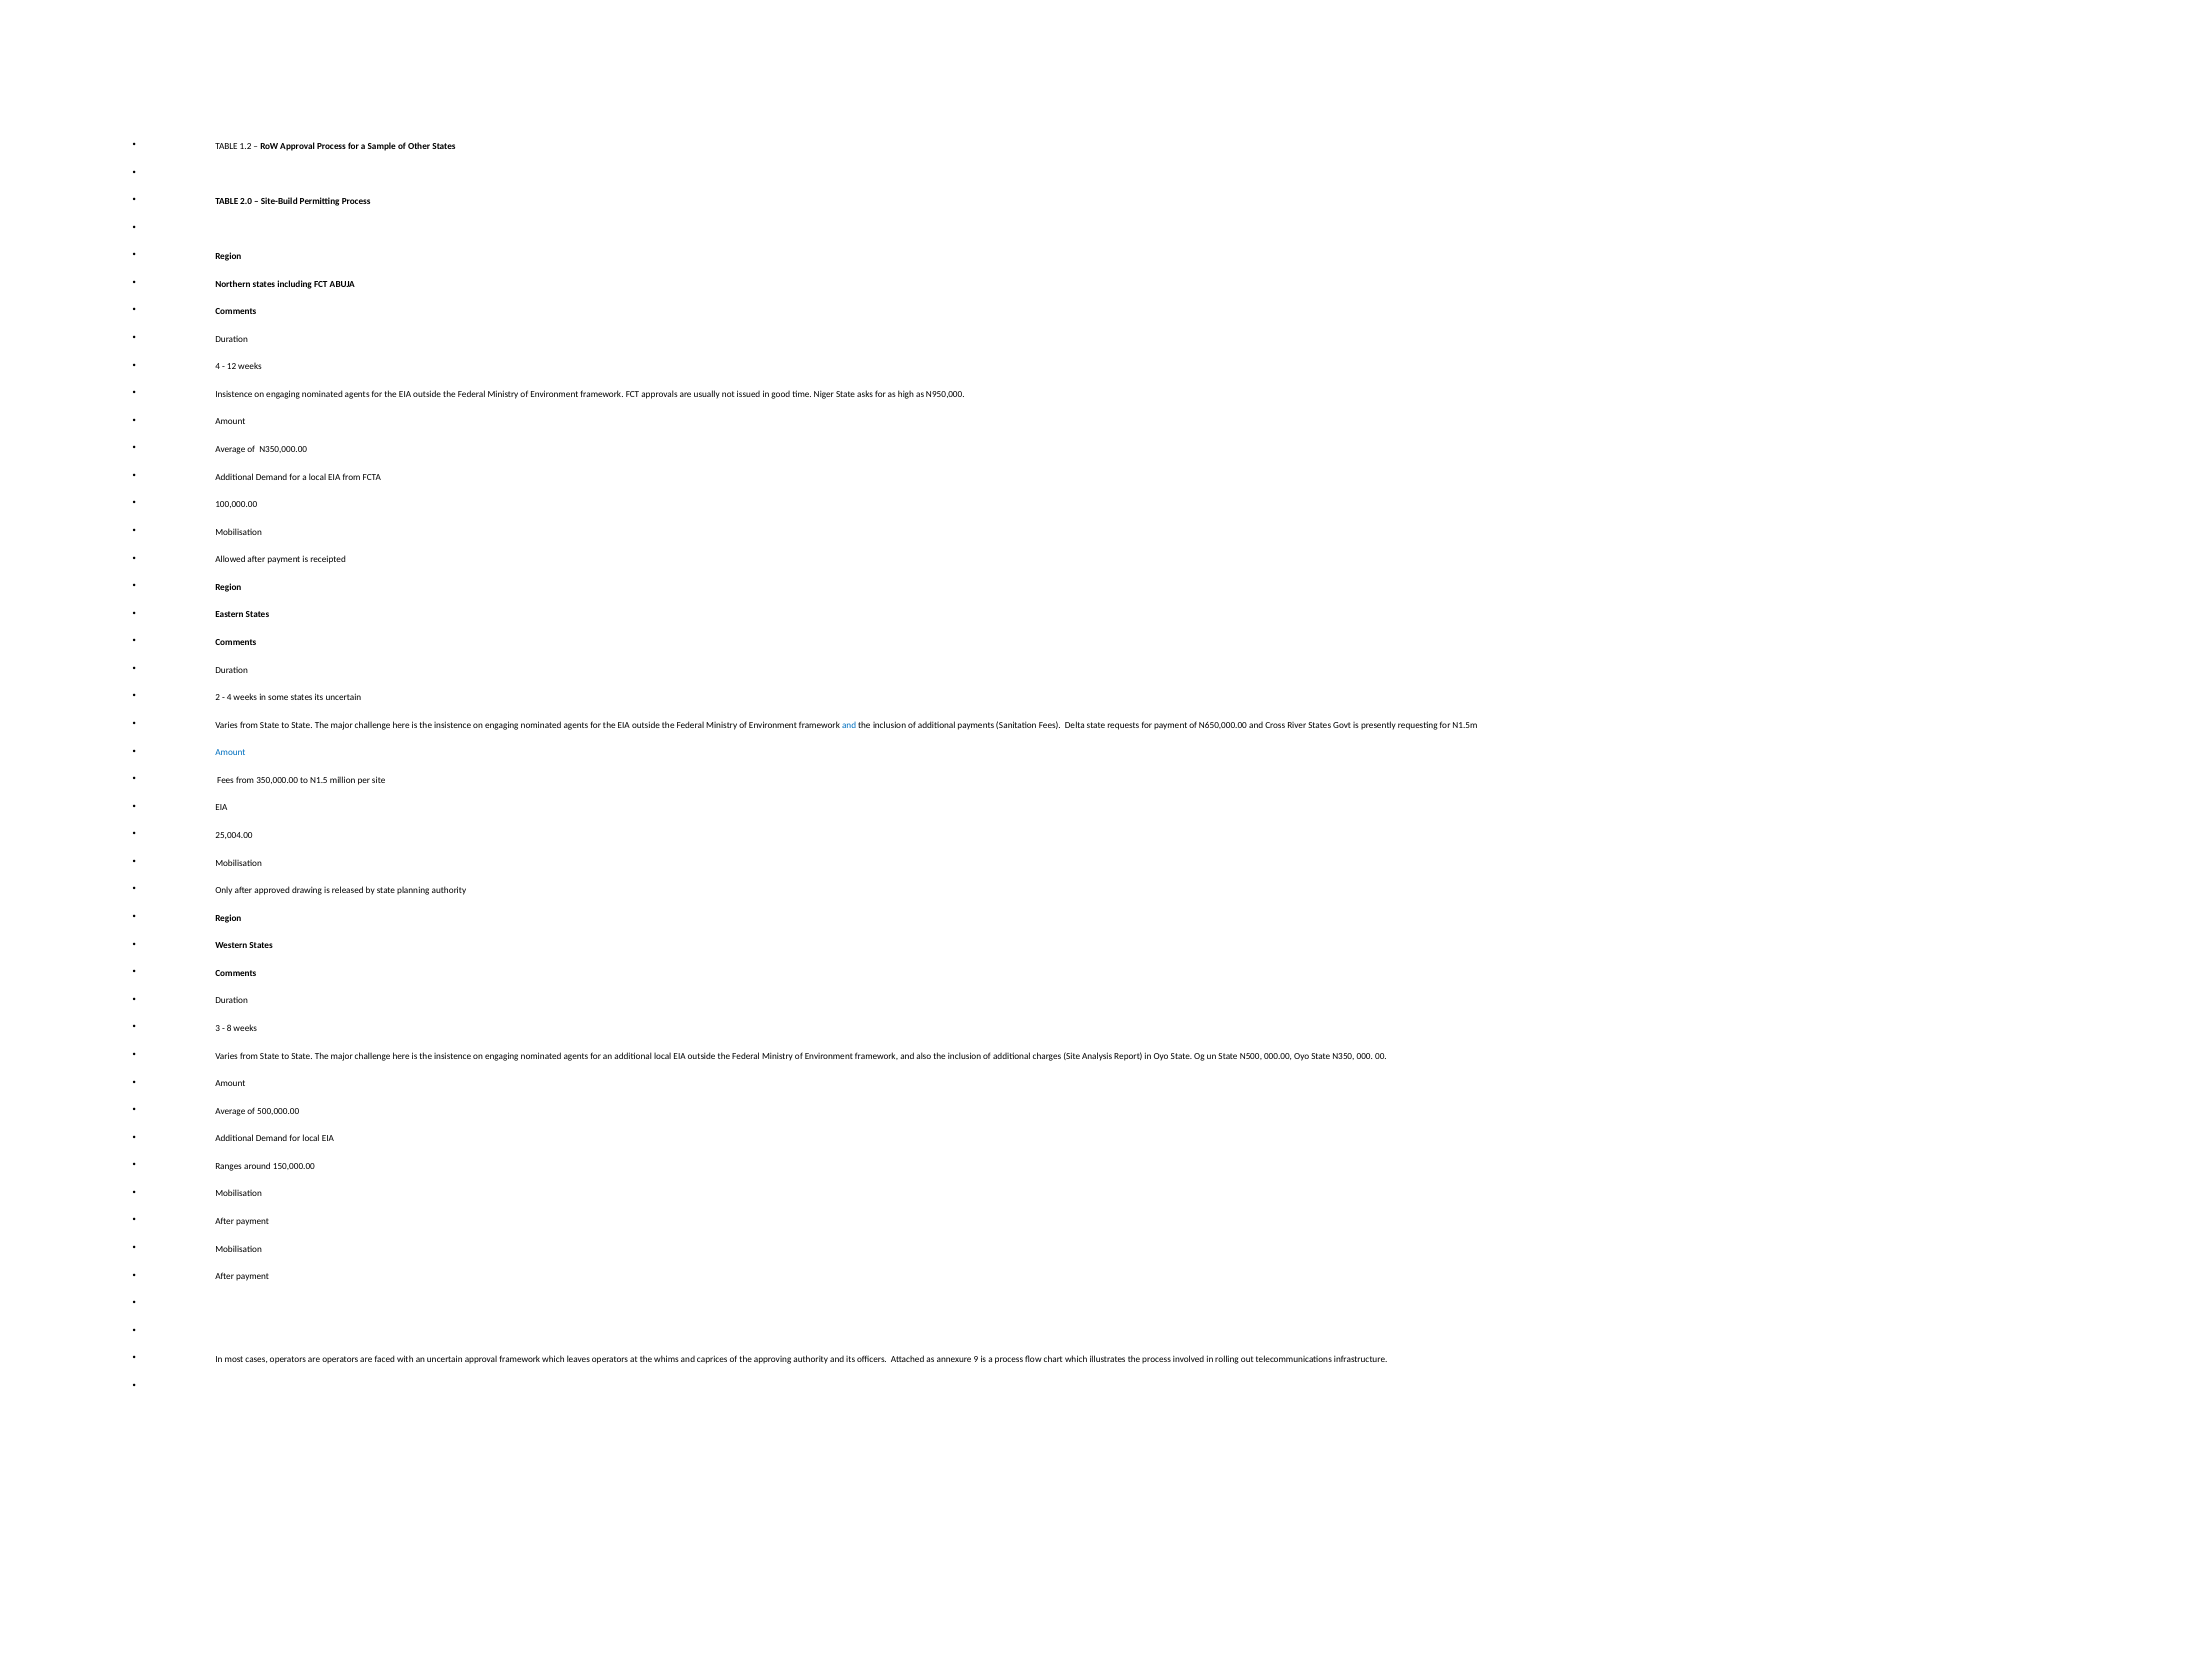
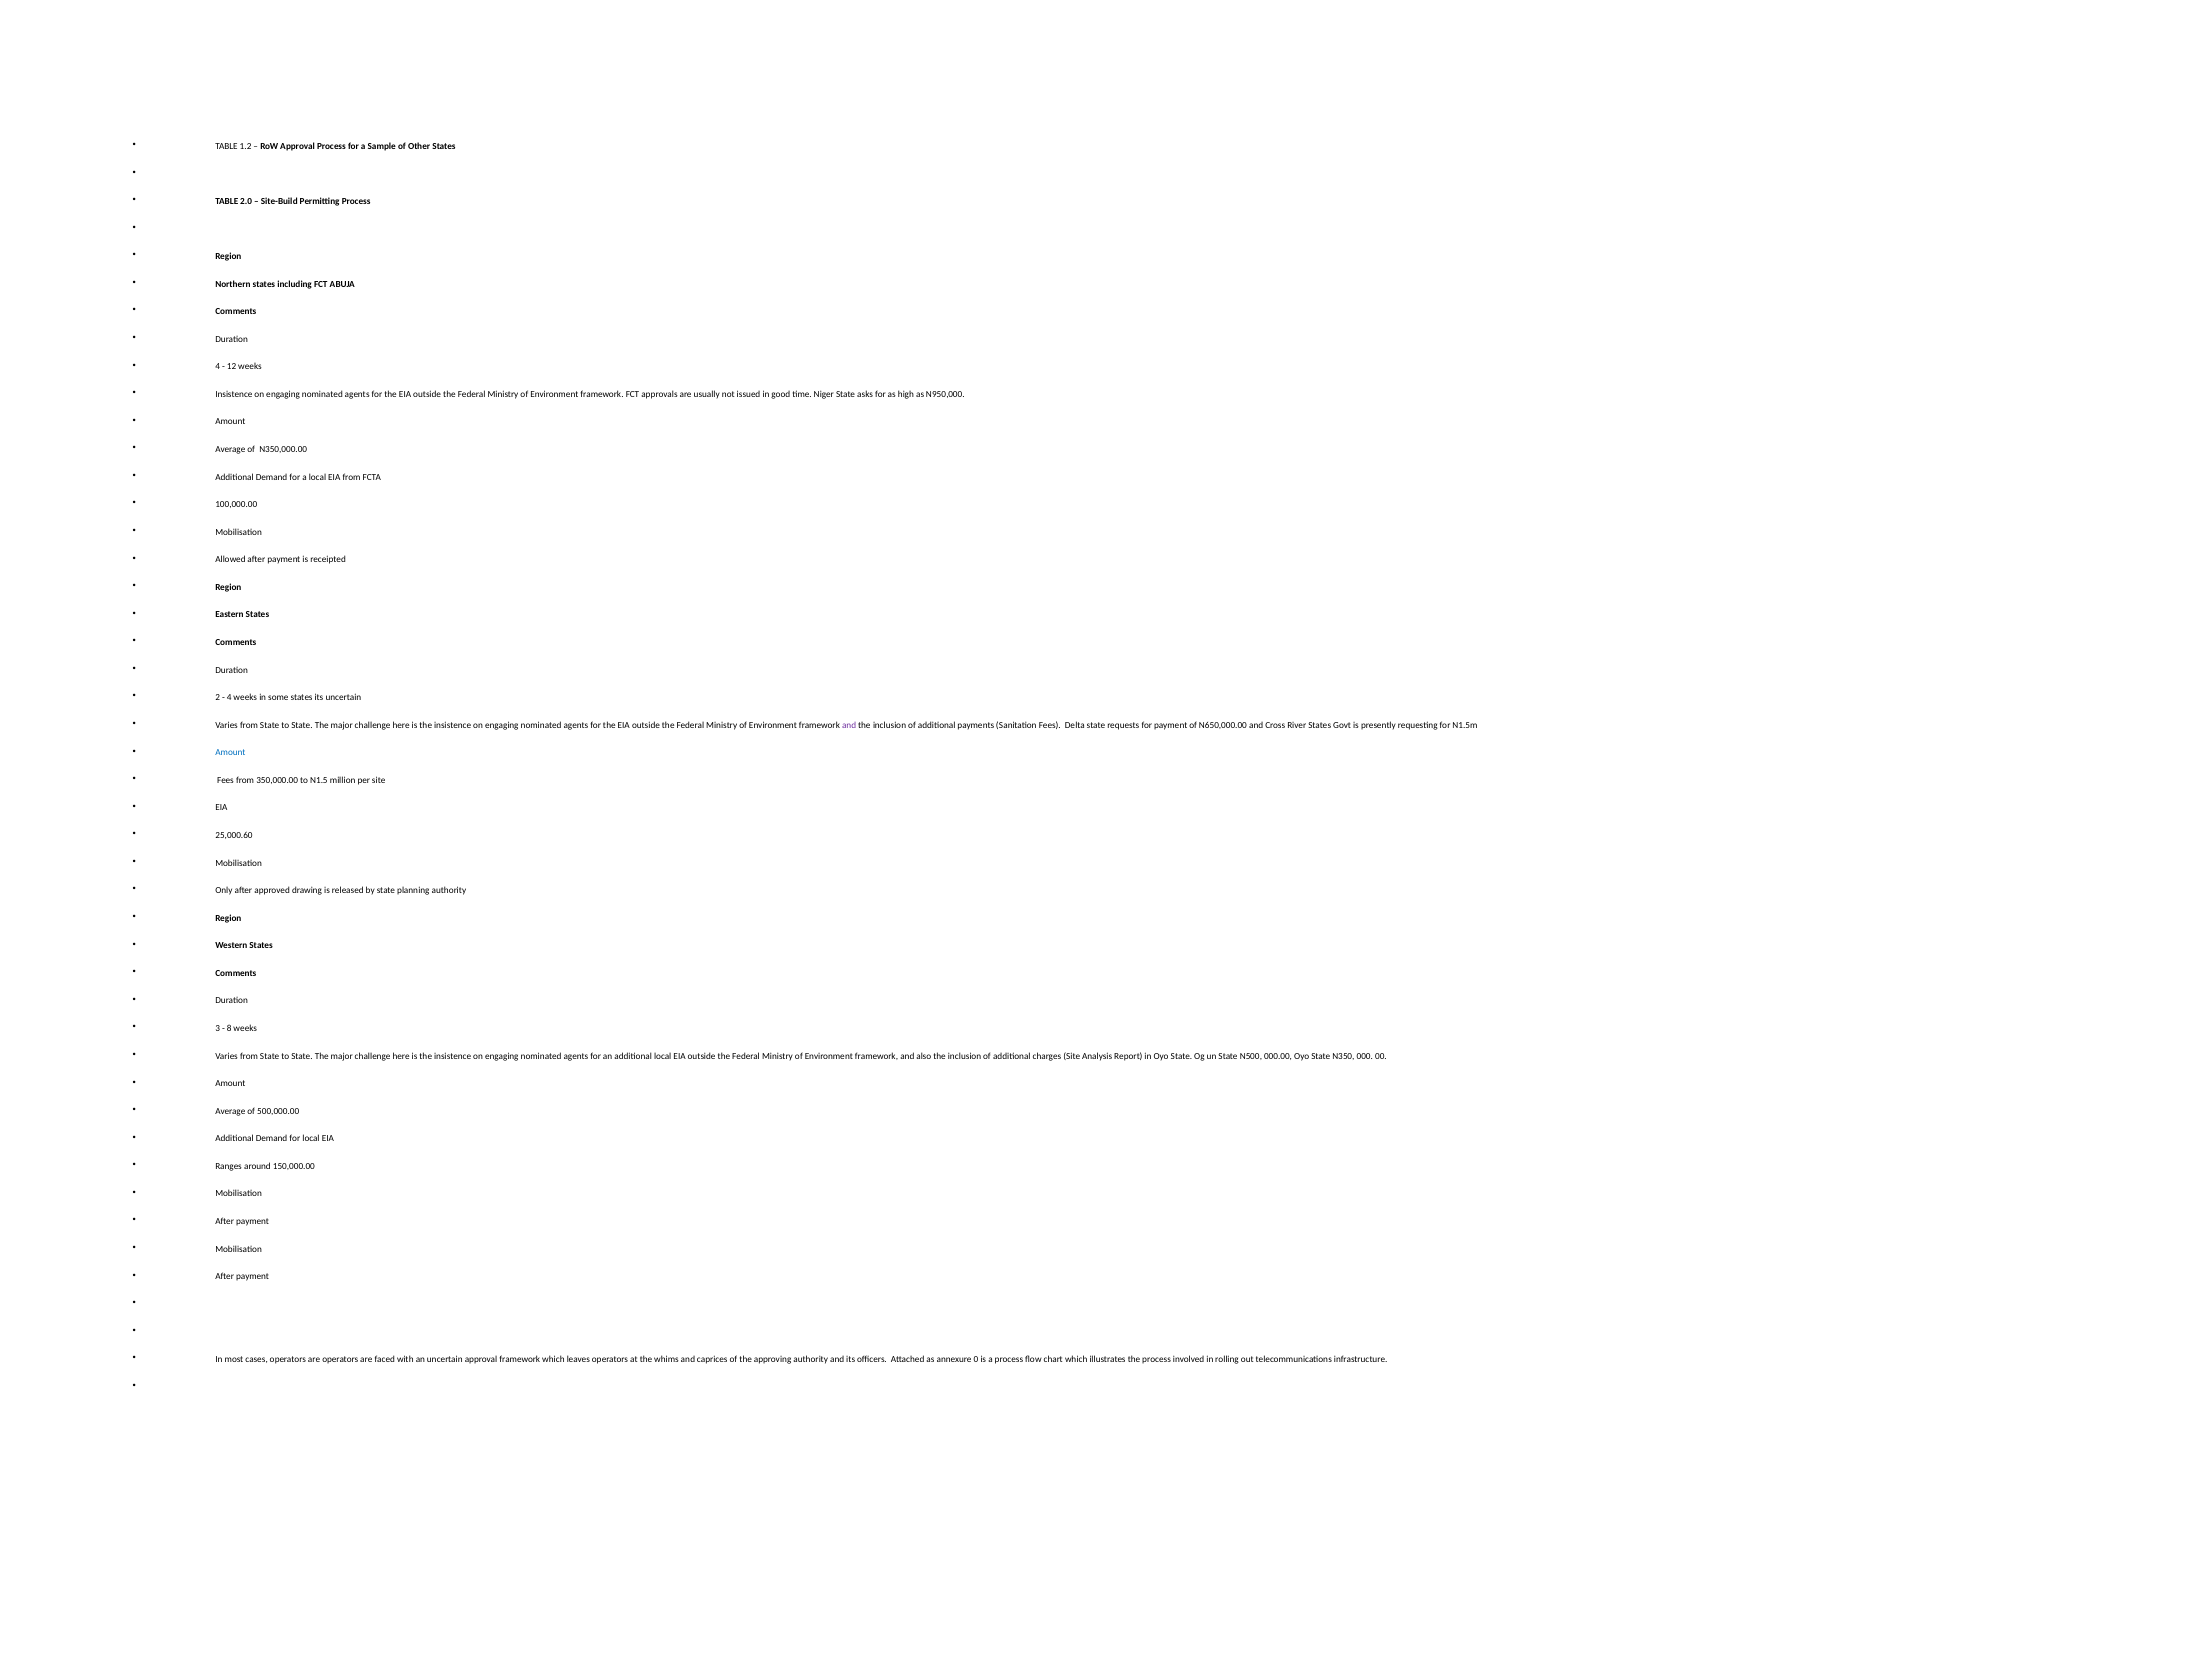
and at (849, 725) colour: blue -> purple
25,004.00: 25,004.00 -> 25,000.60
9: 9 -> 0
